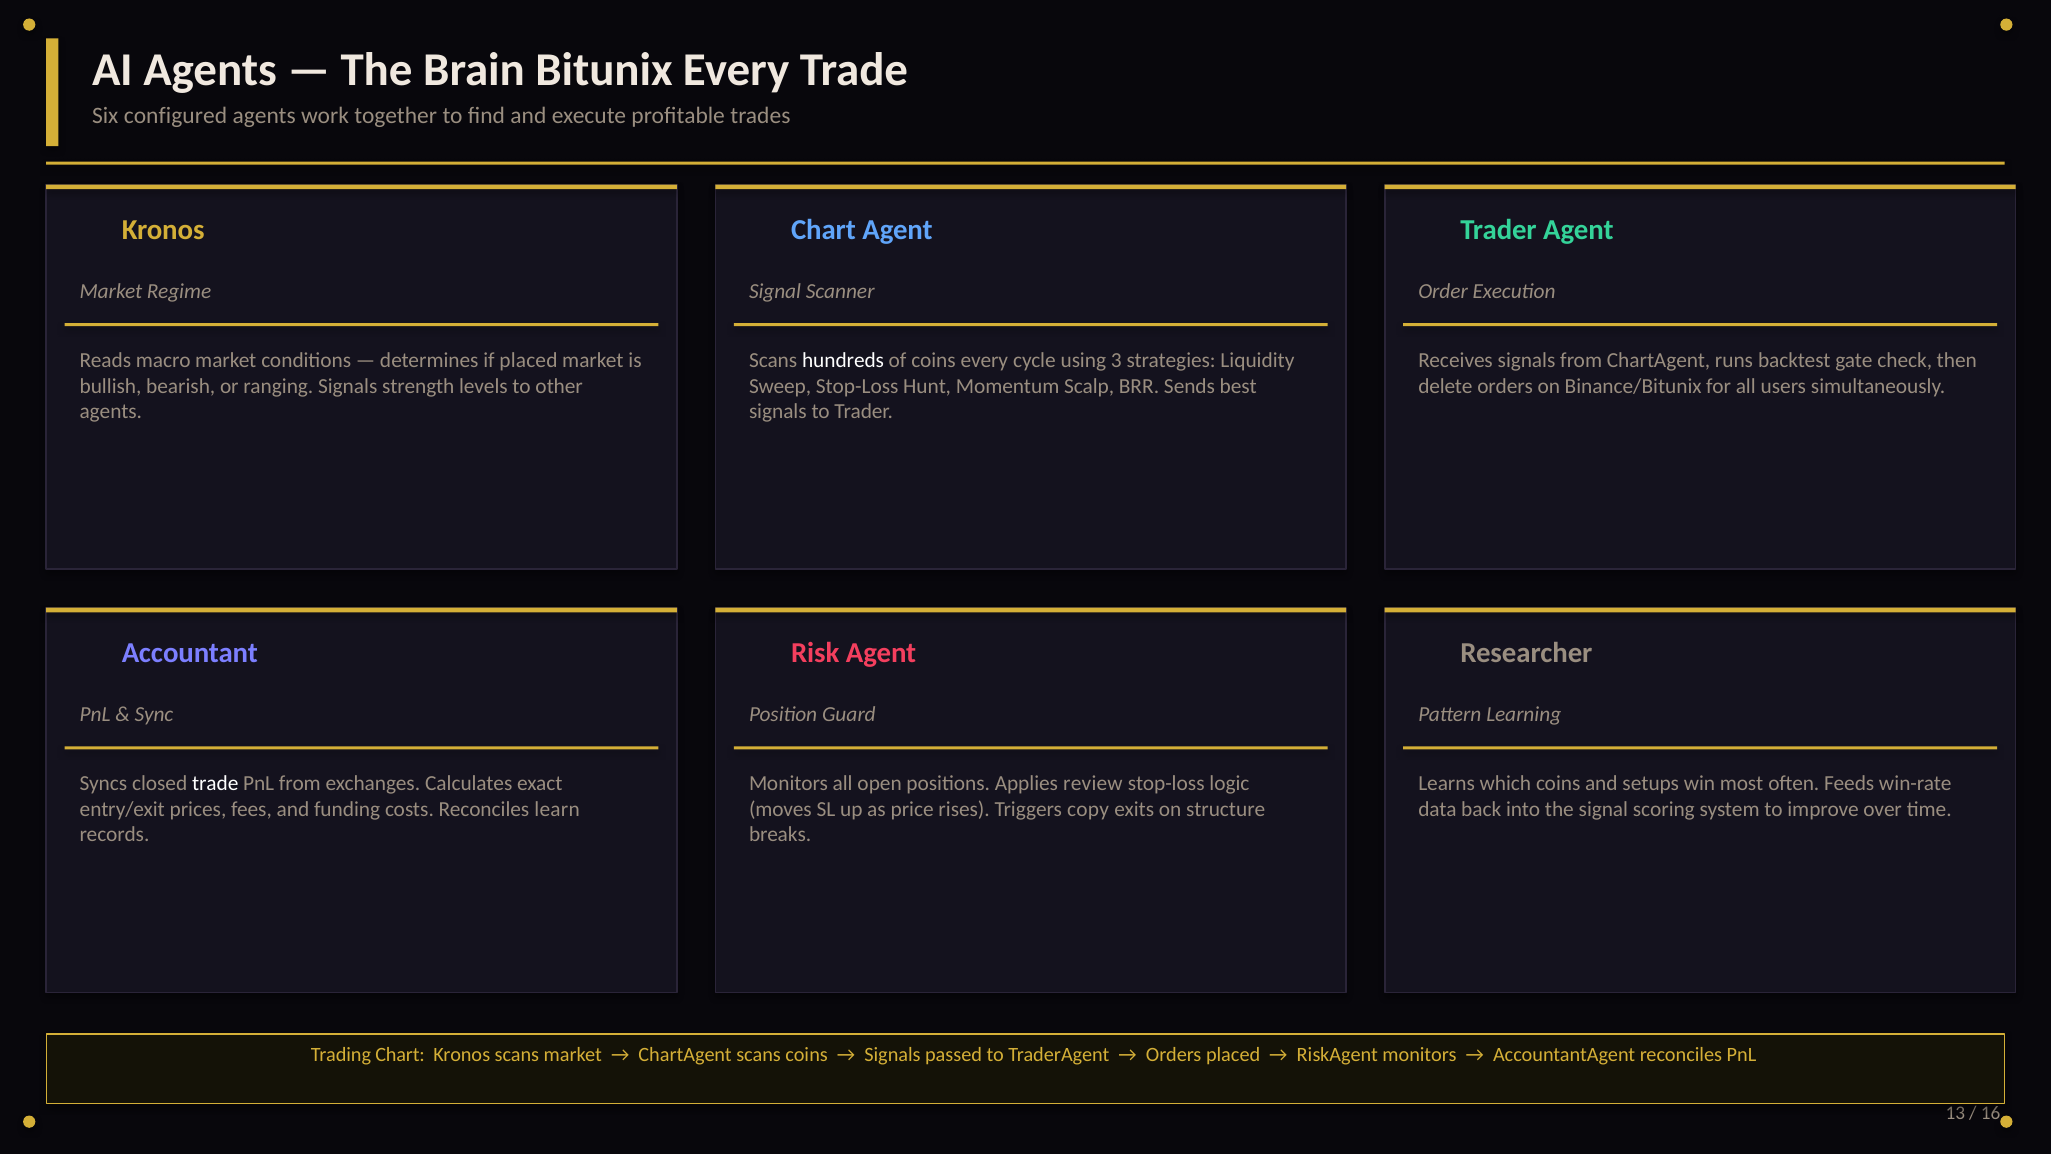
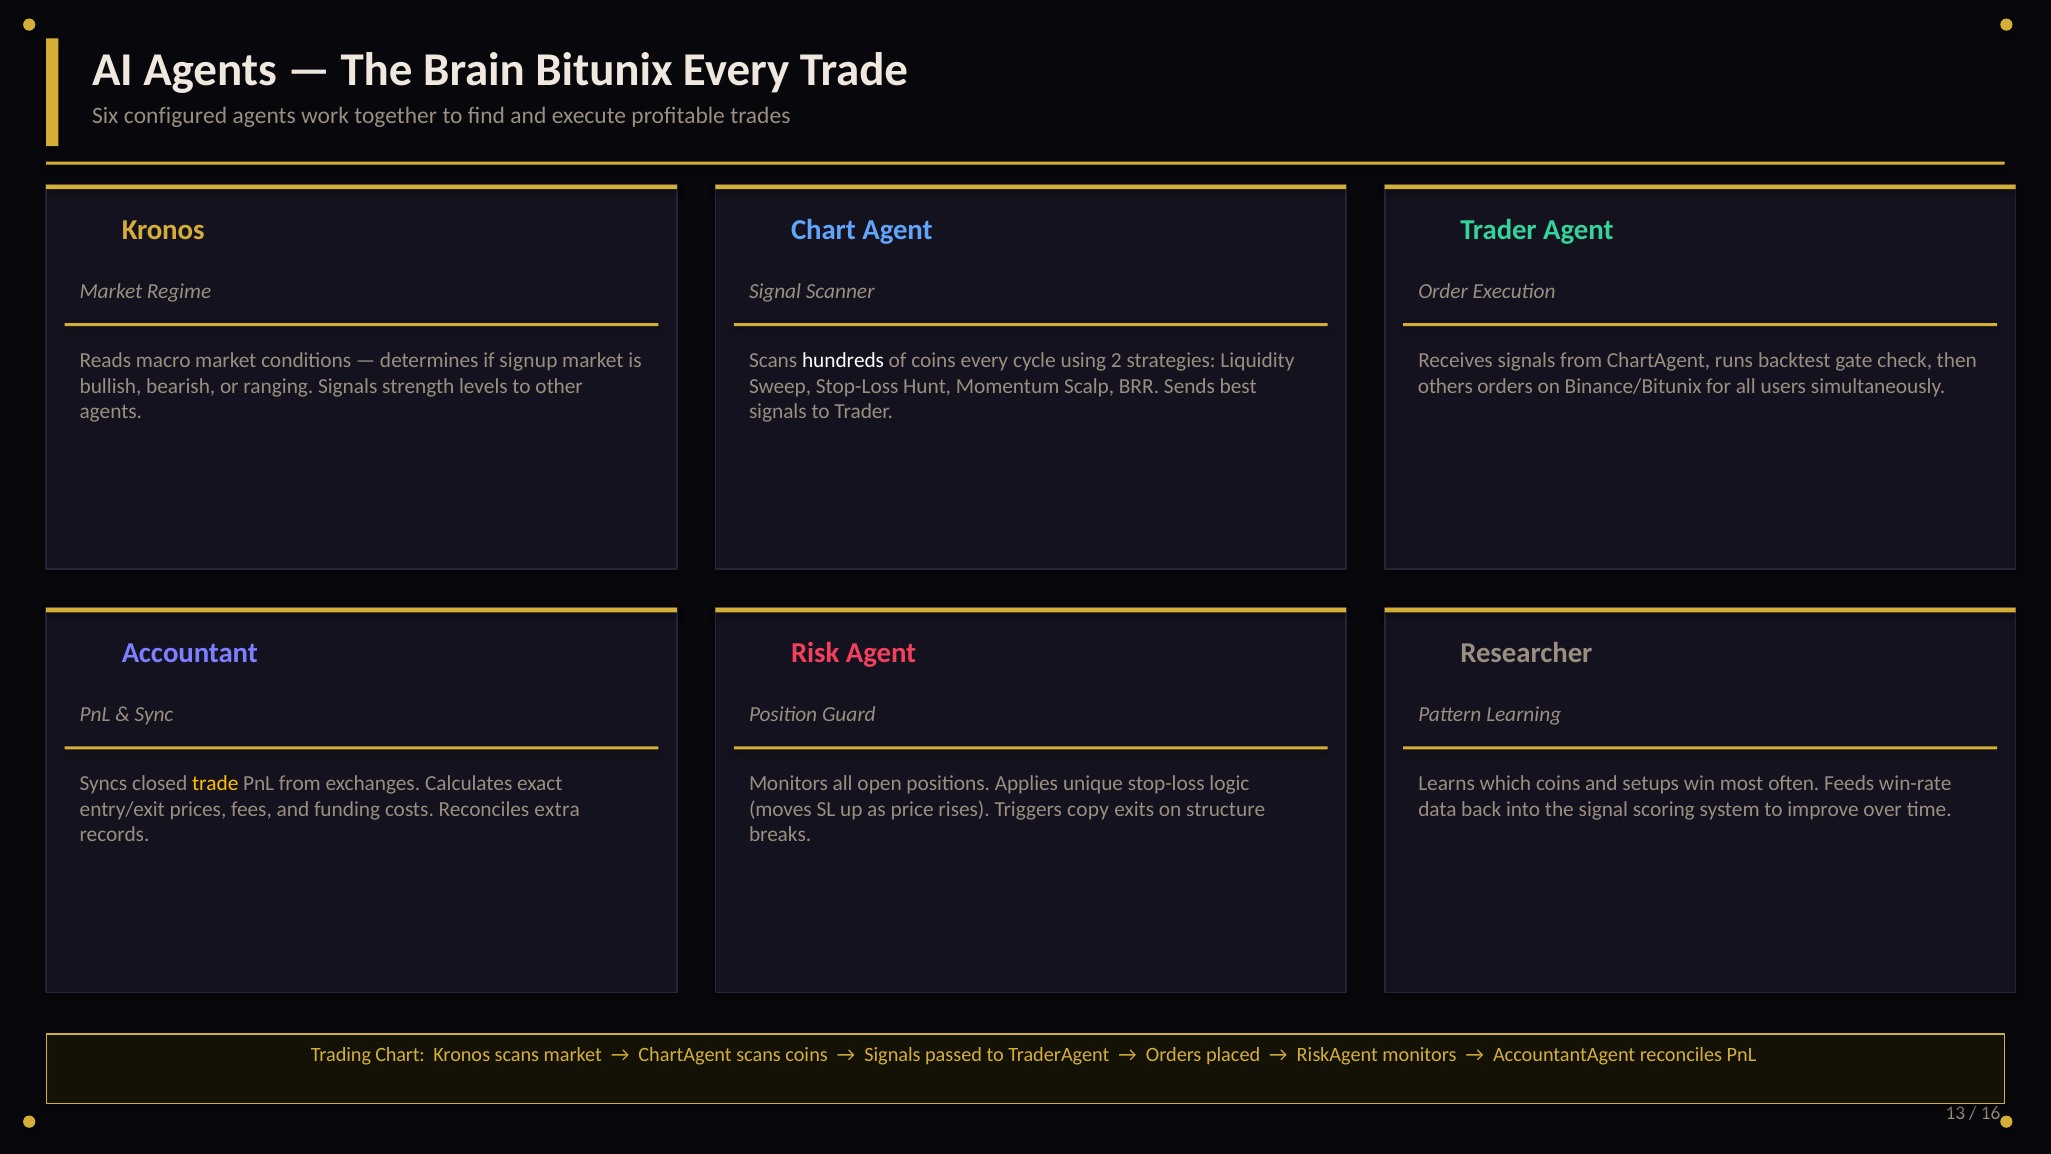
if placed: placed -> signup
3: 3 -> 2
delete: delete -> others
trade at (215, 783) colour: white -> yellow
review: review -> unique
learn: learn -> extra
